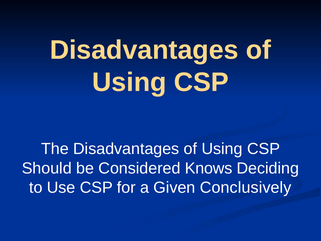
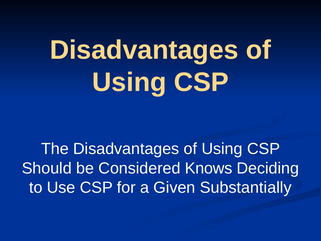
Conclusively: Conclusively -> Substantially
